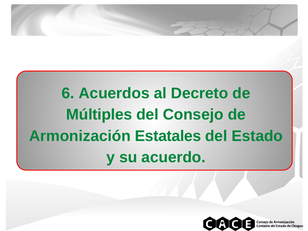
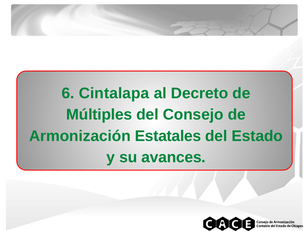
Acuerdos: Acuerdos -> Cintalapa
acuerdo: acuerdo -> avances
